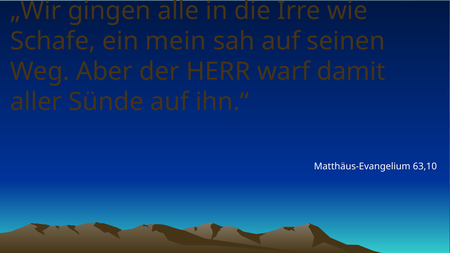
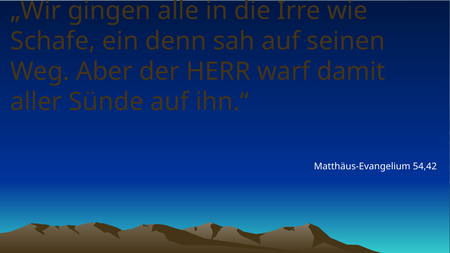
mein: mein -> denn
63,10: 63,10 -> 54,42
